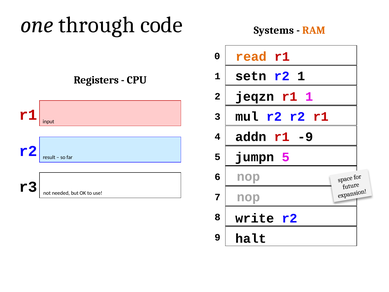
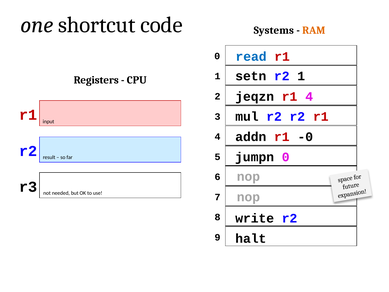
through: through -> shortcut
read colour: orange -> blue
r1 1: 1 -> 4
-9: -9 -> -0
jumpn 5: 5 -> 0
